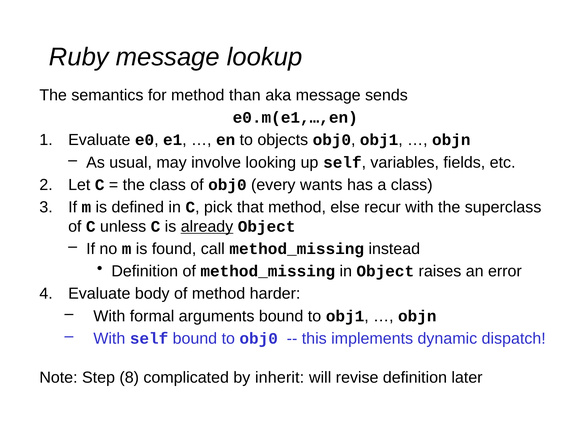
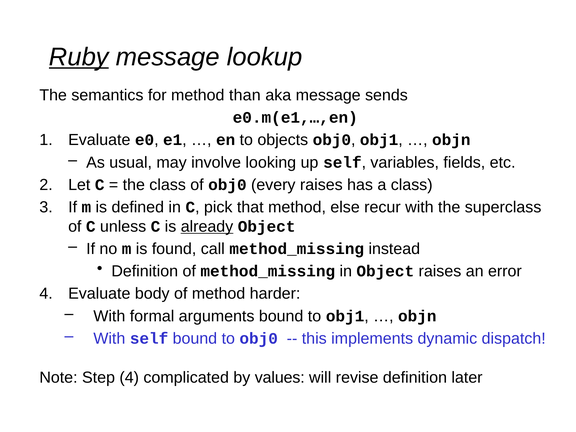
Ruby underline: none -> present
every wants: wants -> raises
Step 8: 8 -> 4
inherit: inherit -> values
